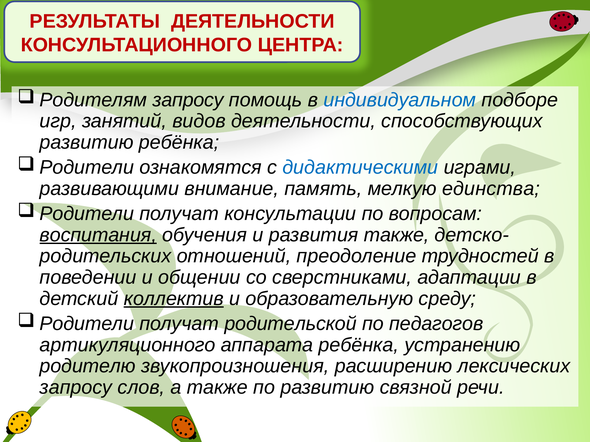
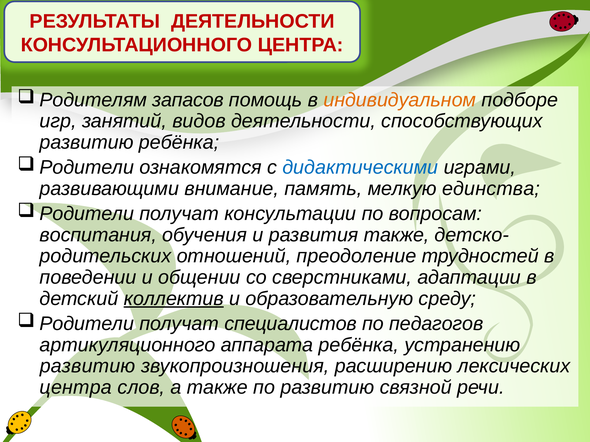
запросу at (188, 100): запросу -> запасов
индивидуальном colour: blue -> orange
воспитания underline: present -> none
родительской: родительской -> специалистов
родителю at (88, 367): родителю -> развитию
запросу at (76, 388): запросу -> центра
